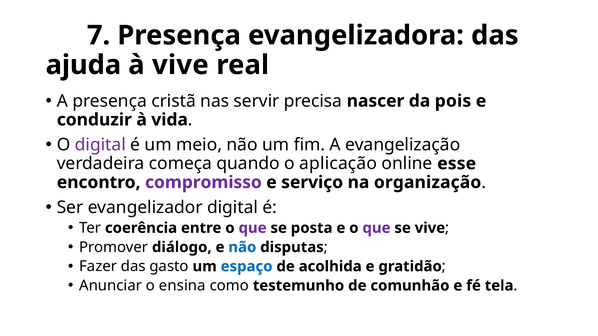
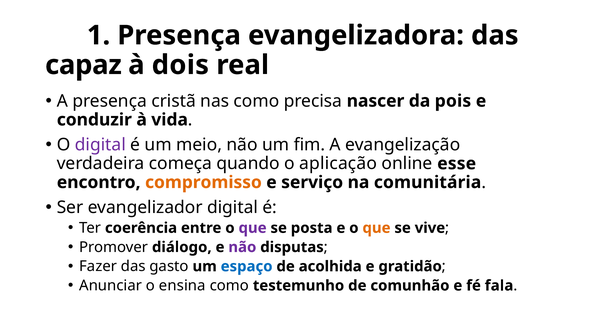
7: 7 -> 1
ajuda: ajuda -> capaz
à vive: vive -> dois
nas servir: servir -> como
compromisso colour: purple -> orange
organização: organização -> comunitária
que at (376, 228) colour: purple -> orange
não at (242, 247) colour: blue -> purple
tela: tela -> fala
